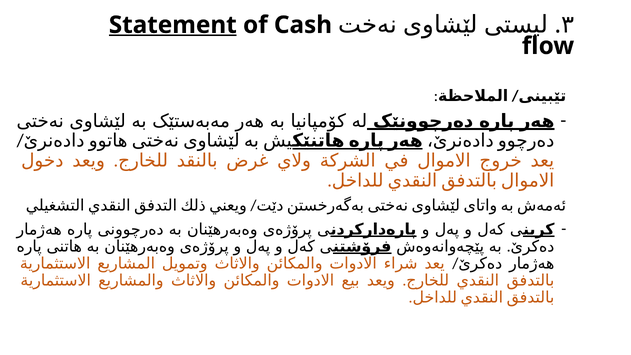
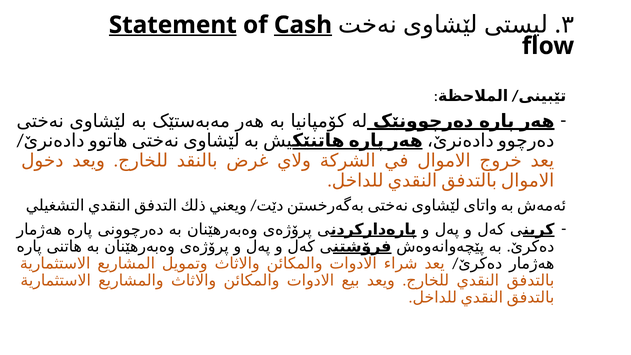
Cash underline: none -> present
